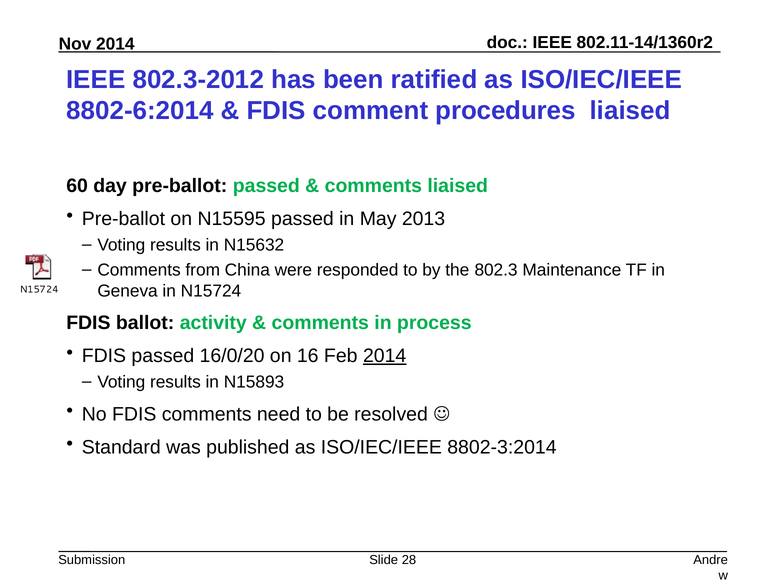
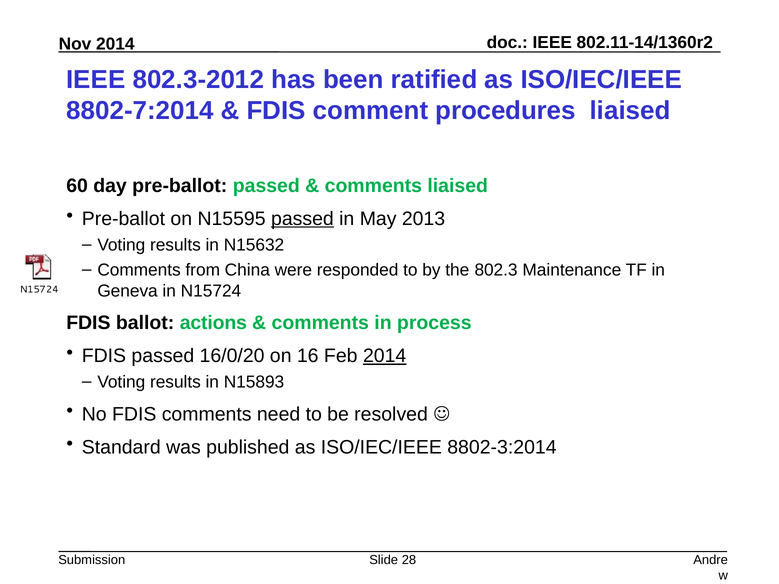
8802-6:2014: 8802-6:2014 -> 8802-7:2014
passed at (302, 219) underline: none -> present
activity: activity -> actions
